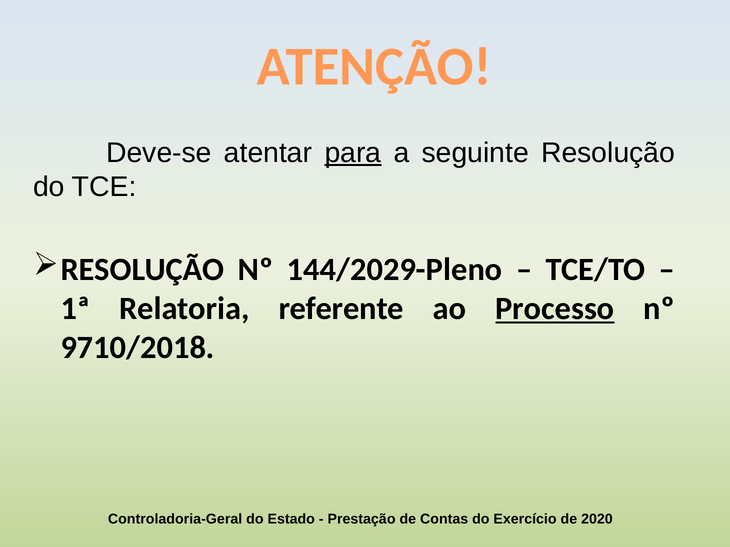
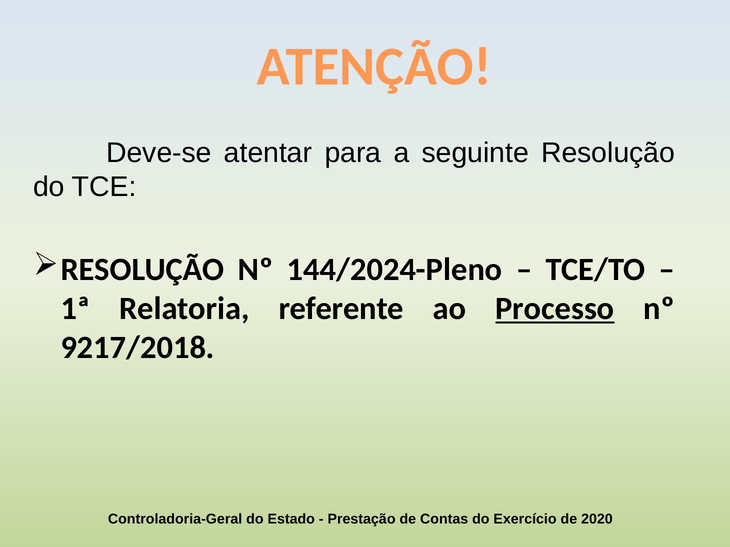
para underline: present -> none
144/2029-Pleno: 144/2029-Pleno -> 144/2024-Pleno
9710/2018: 9710/2018 -> 9217/2018
